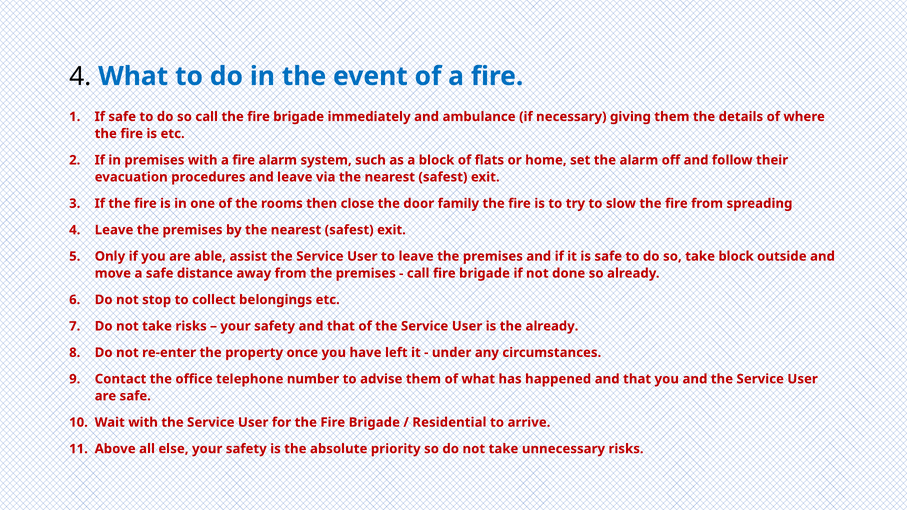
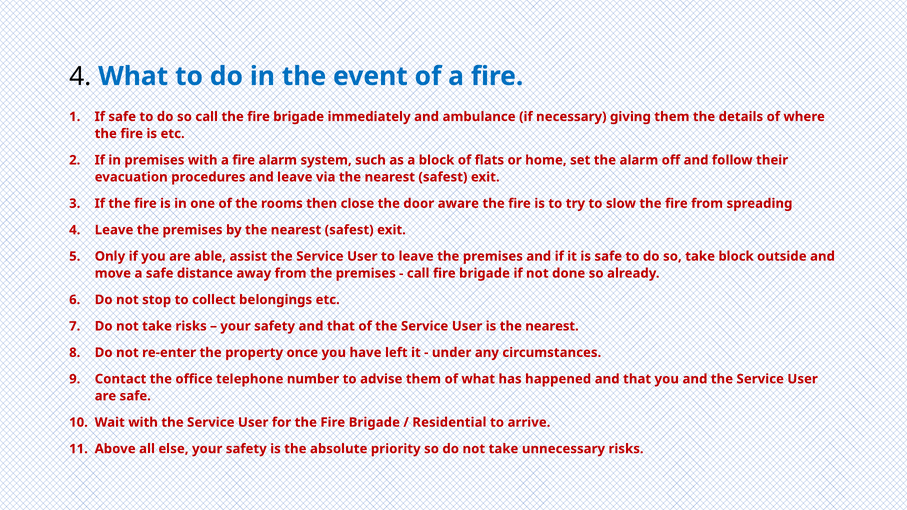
family: family -> aware
is the already: already -> nearest
